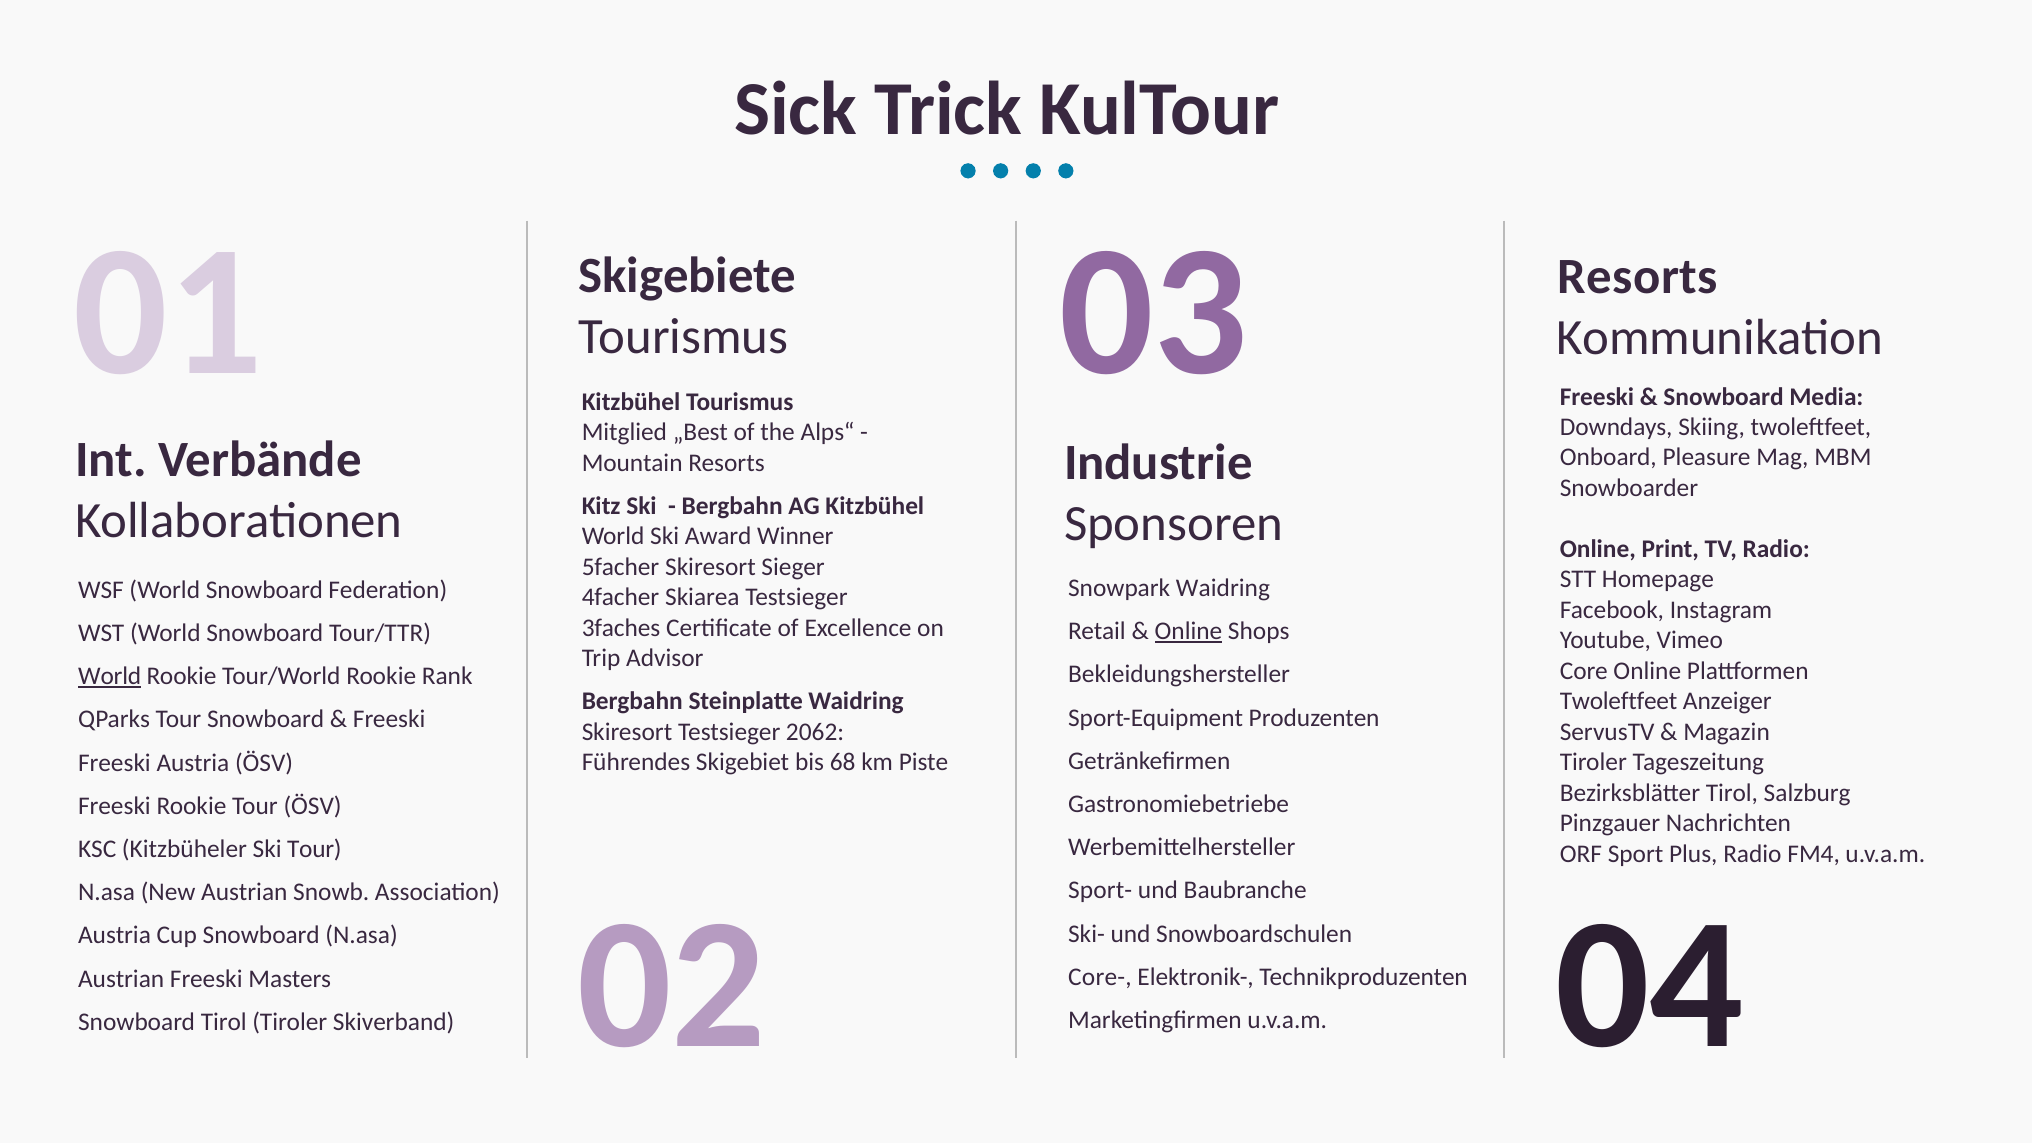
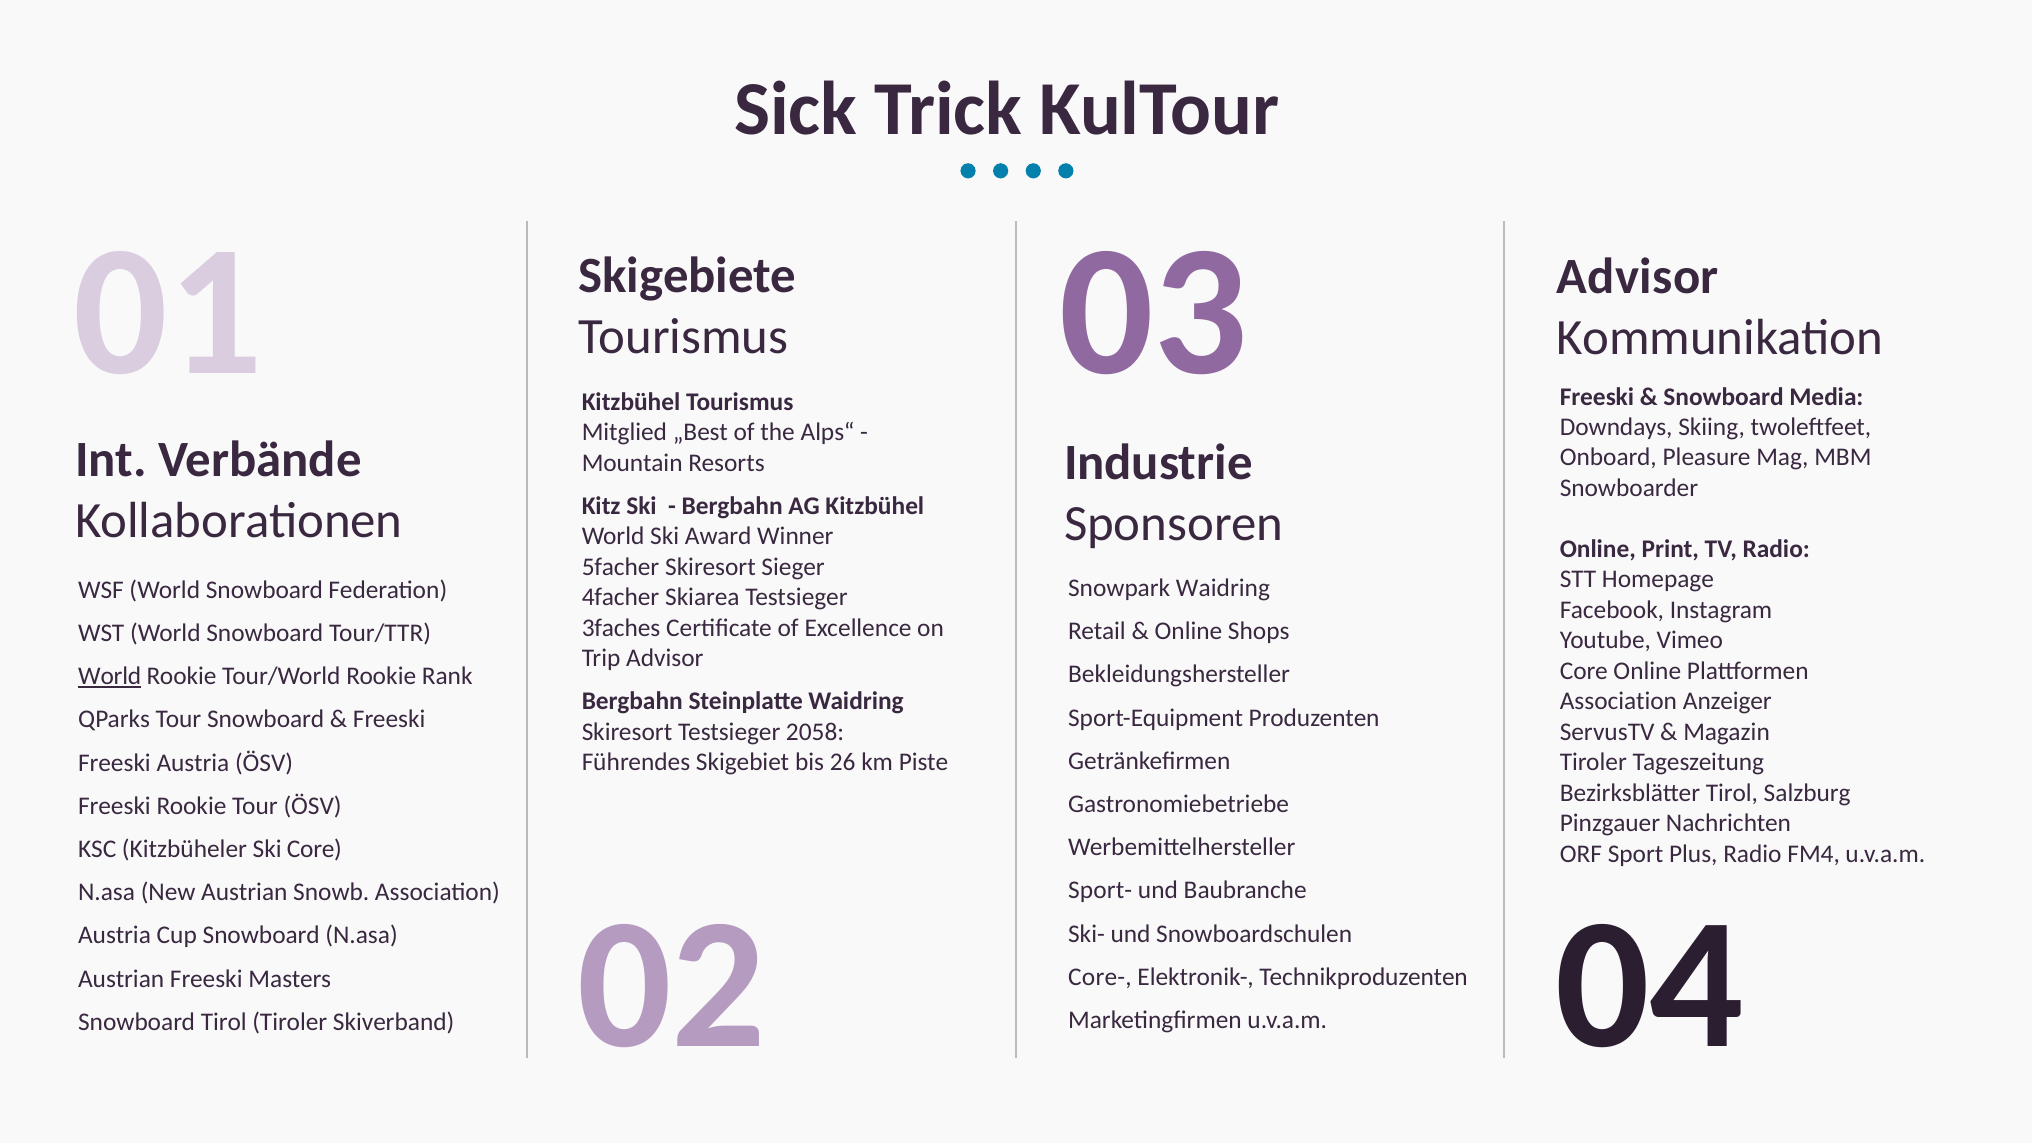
Resorts at (1638, 277): Resorts -> Advisor
Online at (1188, 631) underline: present -> none
Twoleftfeet at (1619, 701): Twoleftfeet -> Association
2062: 2062 -> 2058
68: 68 -> 26
Ski Tour: Tour -> Core
